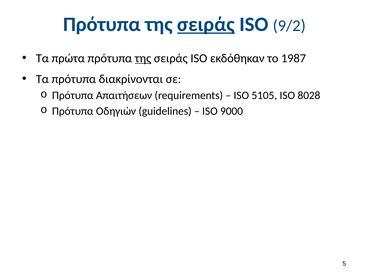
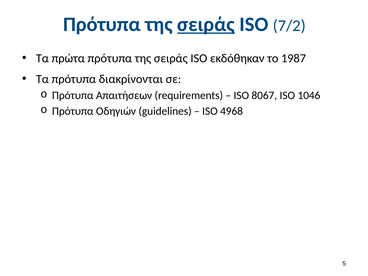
9/2: 9/2 -> 7/2
της at (143, 58) underline: present -> none
5105: 5105 -> 8067
8028: 8028 -> 1046
9000: 9000 -> 4968
